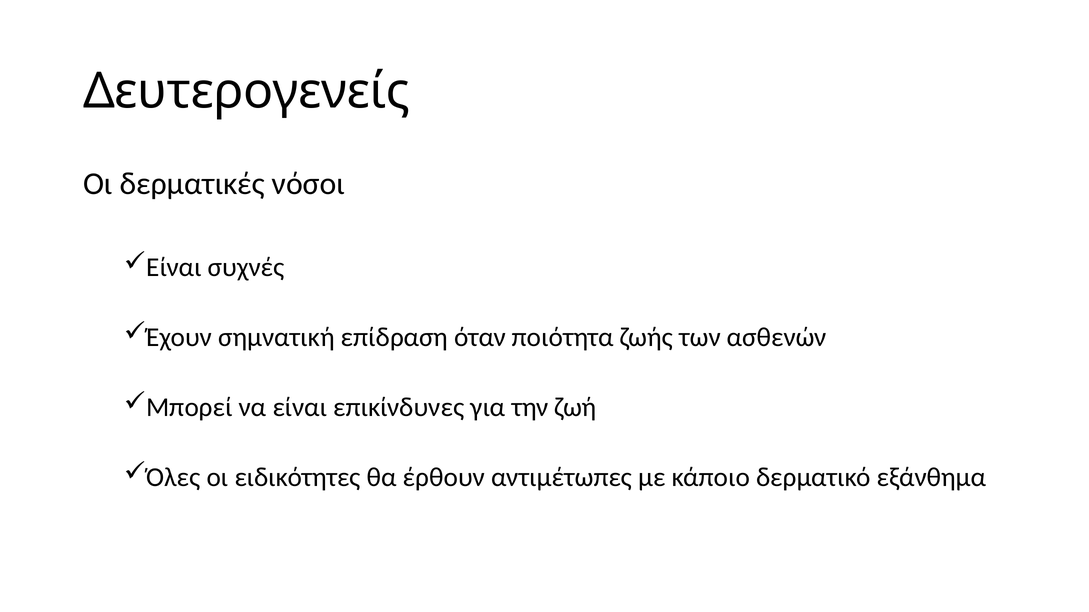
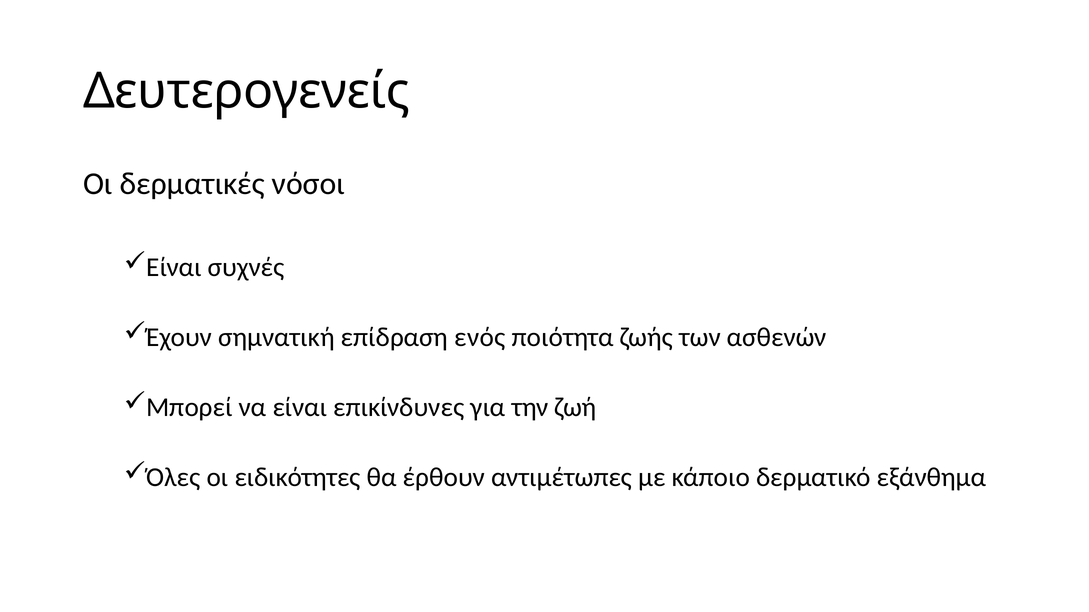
όταν: όταν -> ενός
